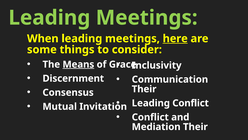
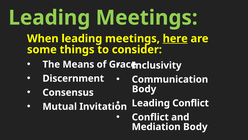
Means underline: present -> none
Their at (144, 89): Their -> Body
Mediation Their: Their -> Body
